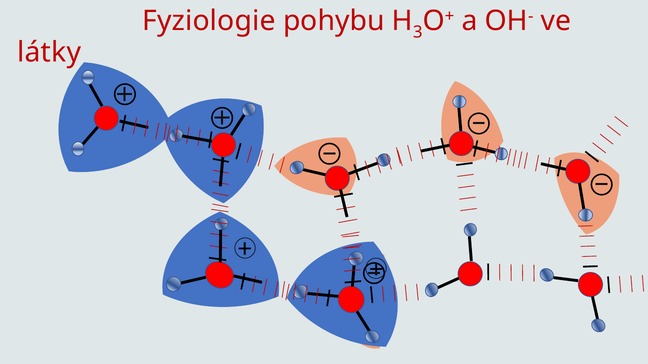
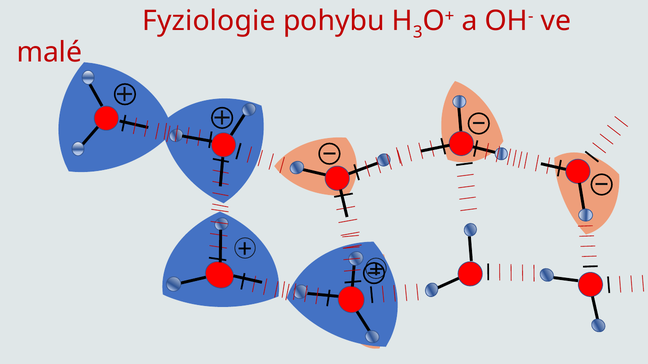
látky: látky -> malé
